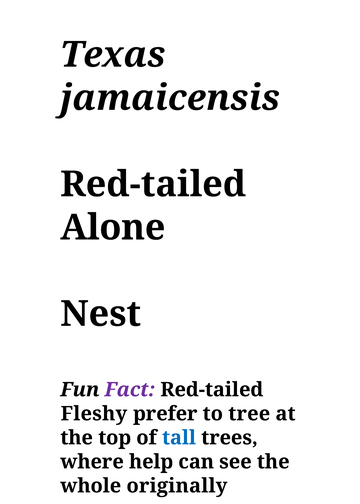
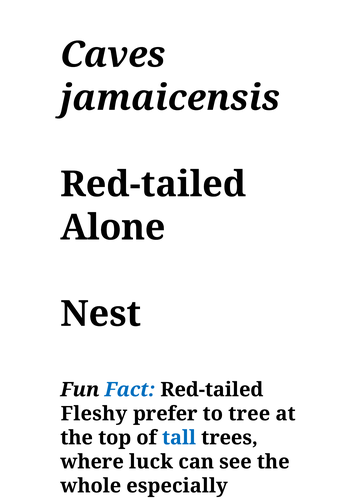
Texas: Texas -> Caves
Fact colour: purple -> blue
help: help -> luck
originally: originally -> especially
